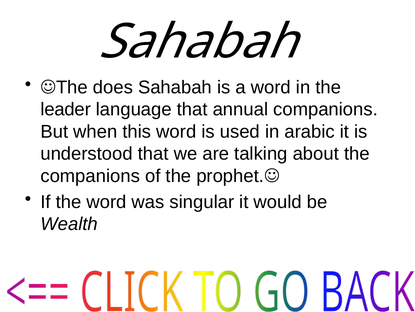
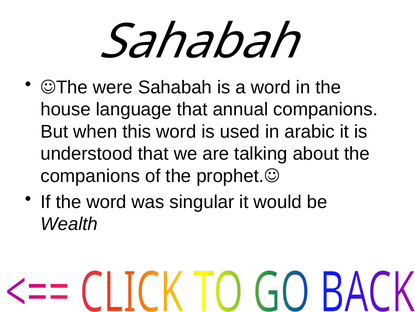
does: does -> were
leader: leader -> house
